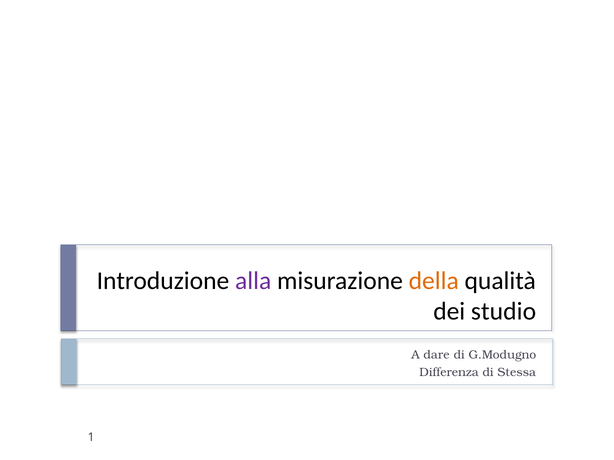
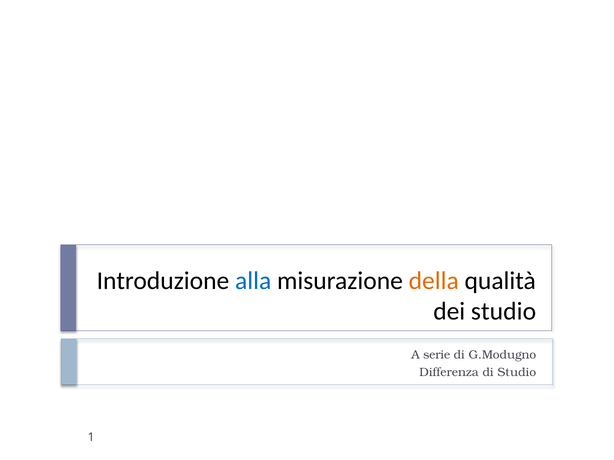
alla colour: purple -> blue
dare: dare -> serie
di Stessa: Stessa -> Studio
